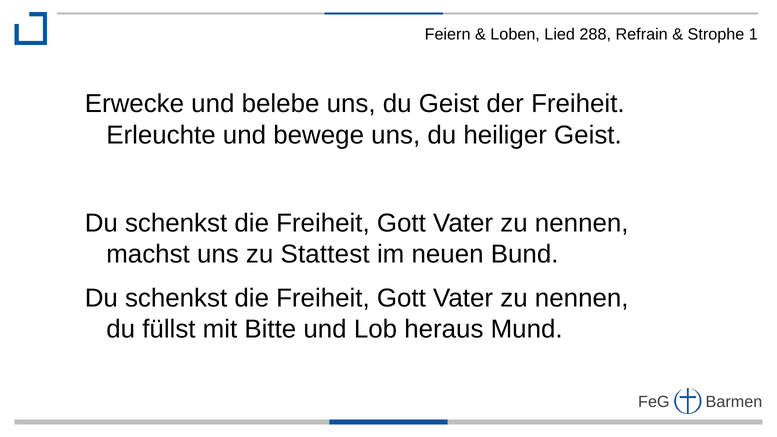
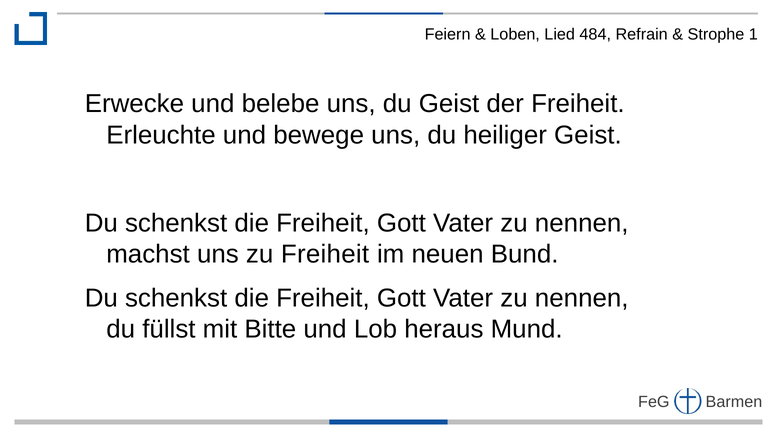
288: 288 -> 484
zu Stattest: Stattest -> Freiheit
